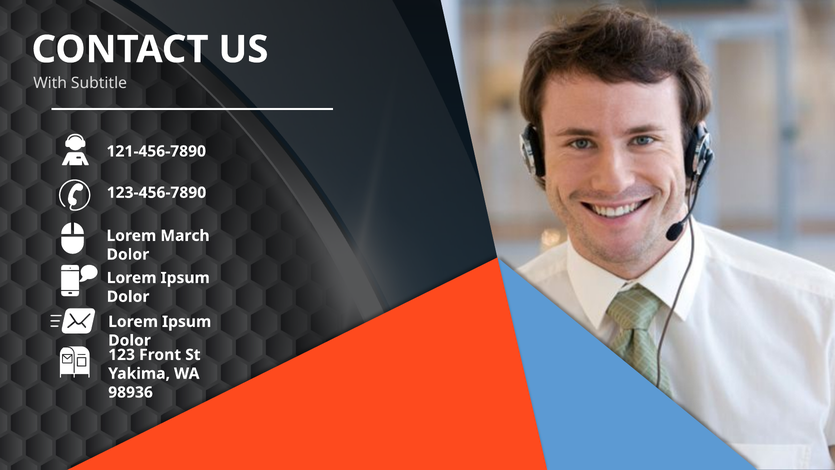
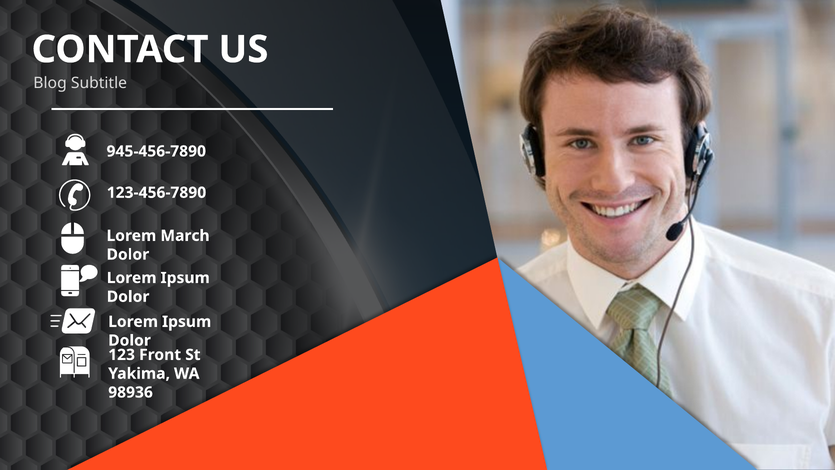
With: With -> Blog
121-456-7890: 121-456-7890 -> 945-456-7890
